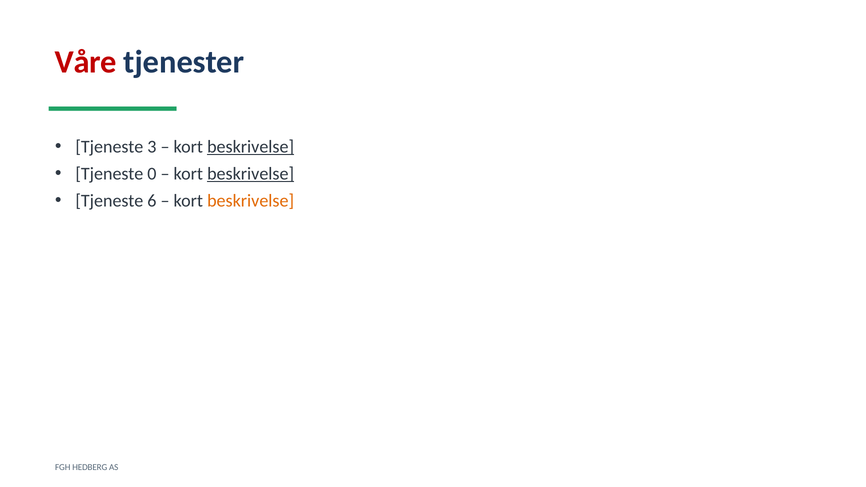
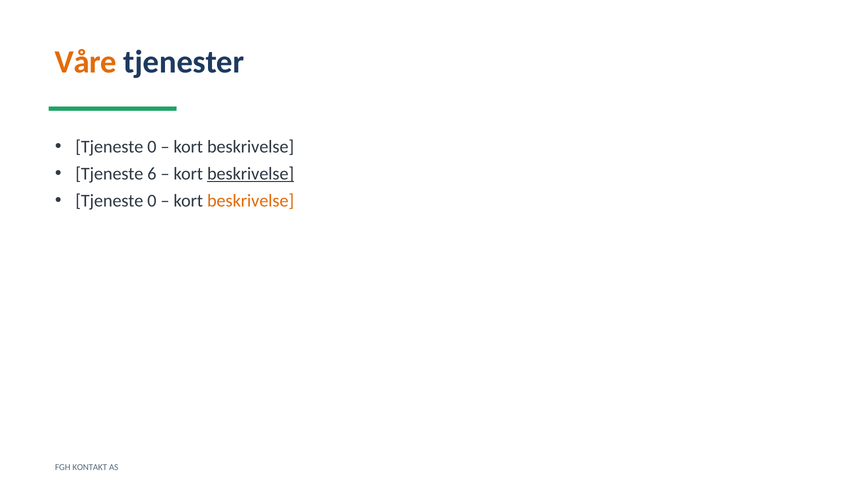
Våre colour: red -> orange
3 at (152, 147): 3 -> 0
beskrivelse at (251, 147) underline: present -> none
0: 0 -> 6
6 at (152, 201): 6 -> 0
HEDBERG: HEDBERG -> KONTAKT
